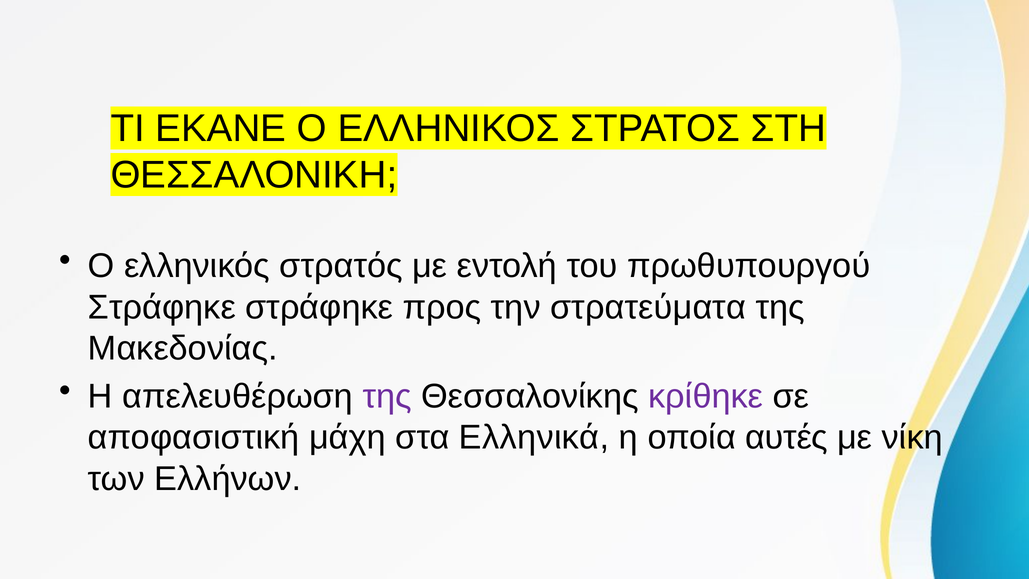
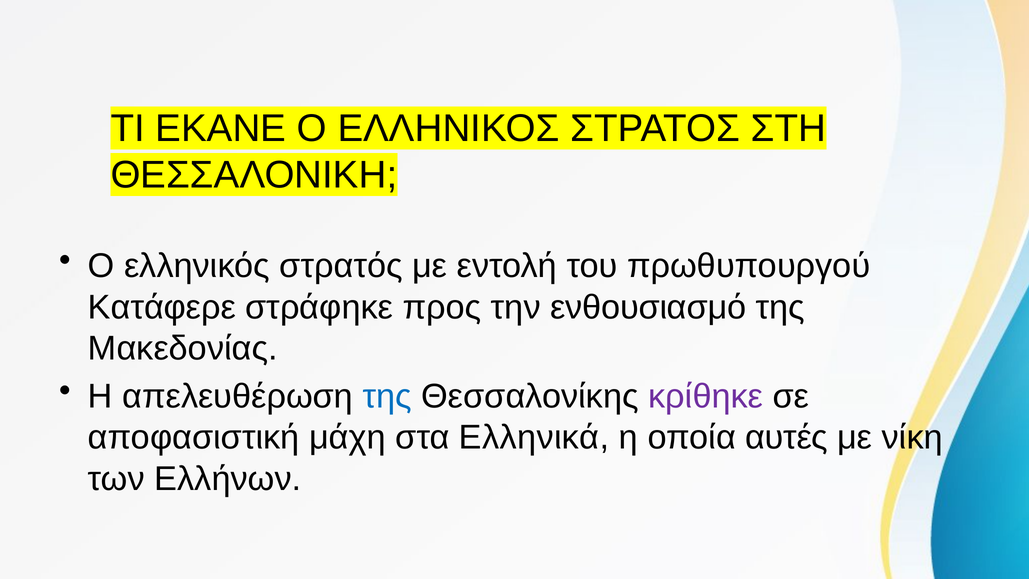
Στράφηκε at (162, 307): Στράφηκε -> Κατάφερε
στρατεύματα: στρατεύματα -> ενθουσιασμό
της at (387, 396) colour: purple -> blue
